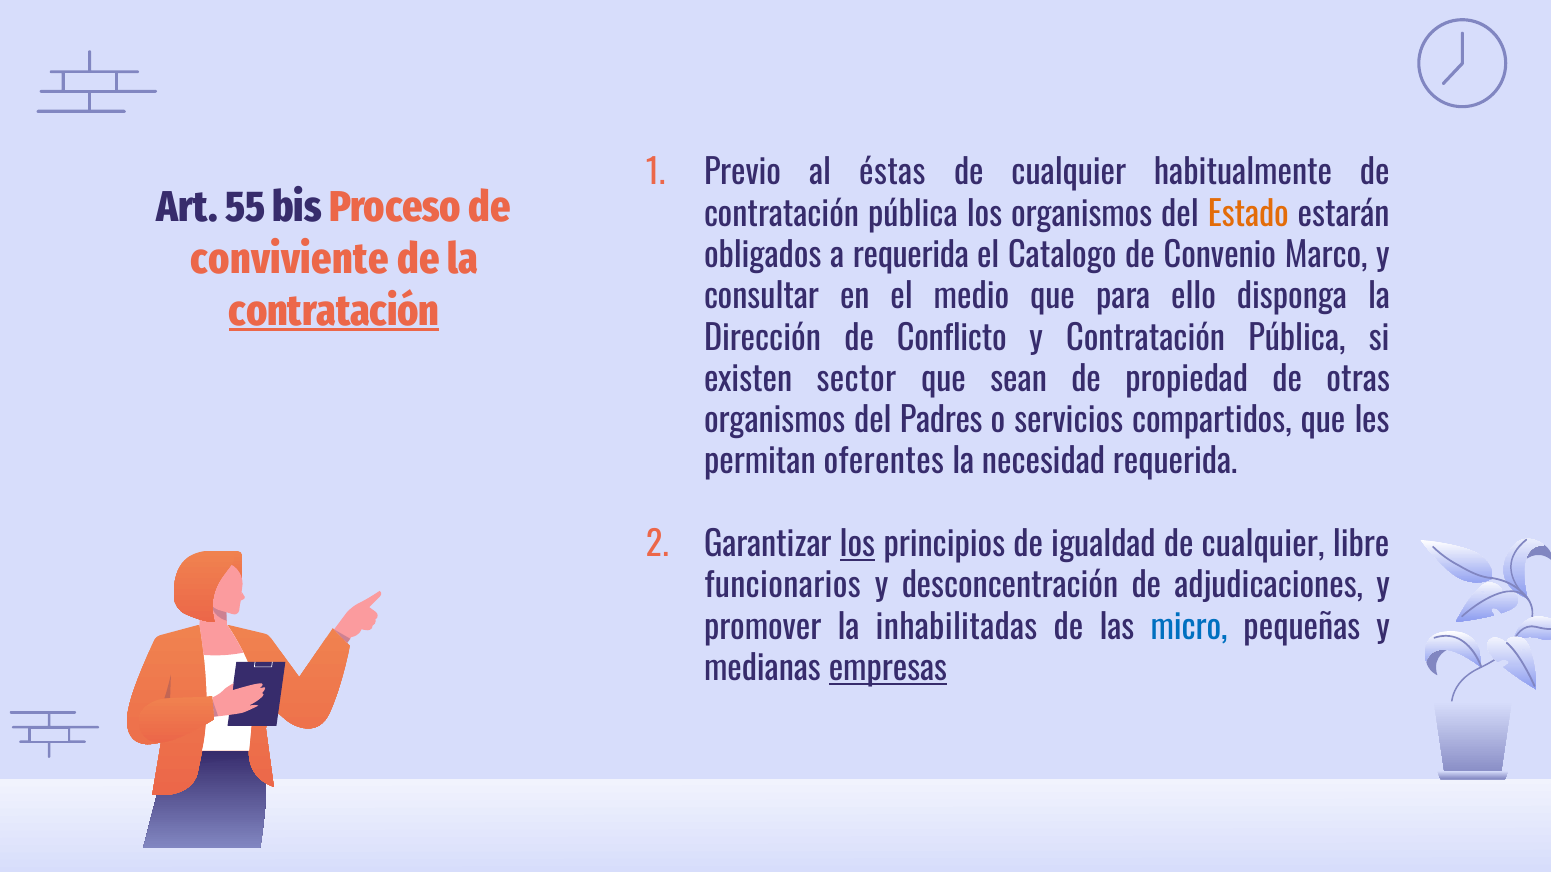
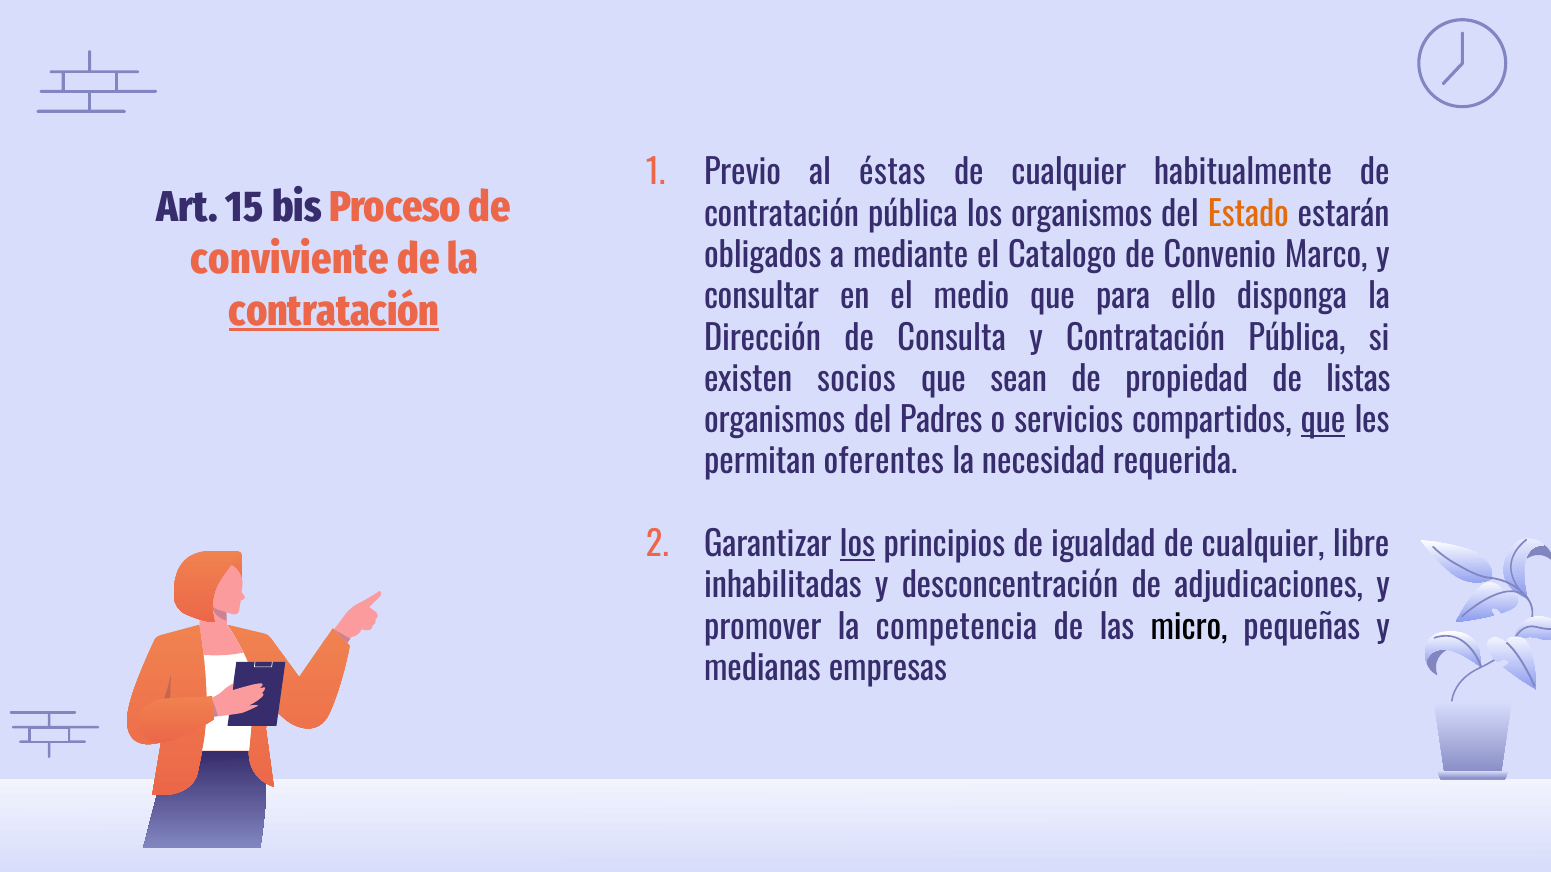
55: 55 -> 15
a requerida: requerida -> mediante
Conflicto: Conflicto -> Consulta
sector: sector -> socios
otras: otras -> listas
que at (1323, 422) underline: none -> present
funcionarios: funcionarios -> inhabilitadas
inhabilitadas: inhabilitadas -> competencia
micro colour: blue -> black
empresas underline: present -> none
